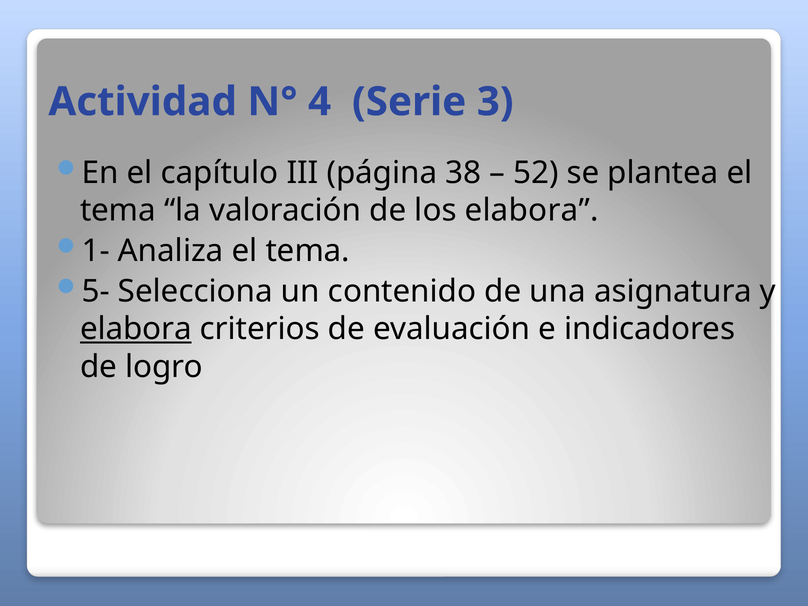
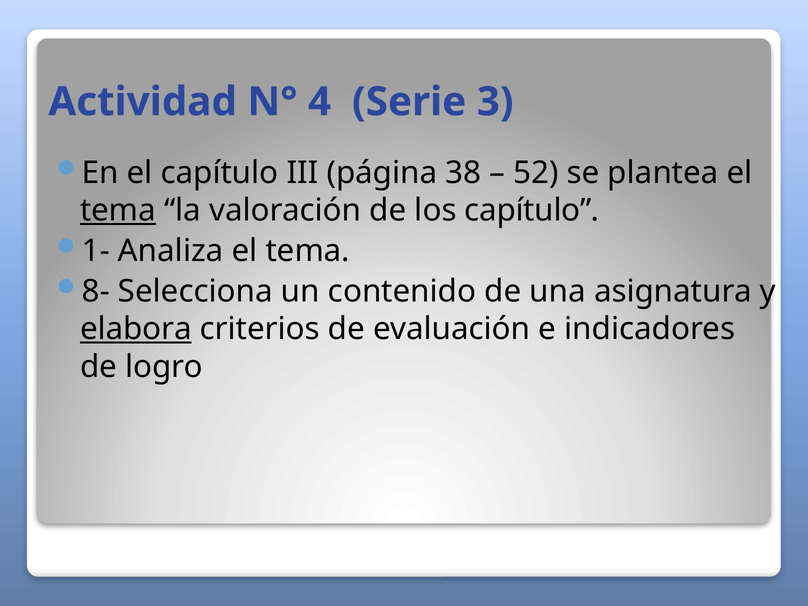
tema at (118, 211) underline: none -> present
los elabora: elabora -> capítulo
5-: 5- -> 8-
